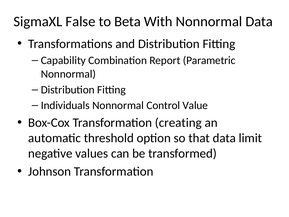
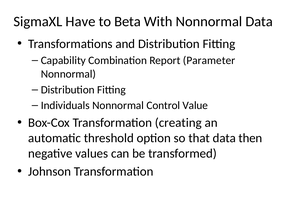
False: False -> Have
Parametric: Parametric -> Parameter
limit: limit -> then
